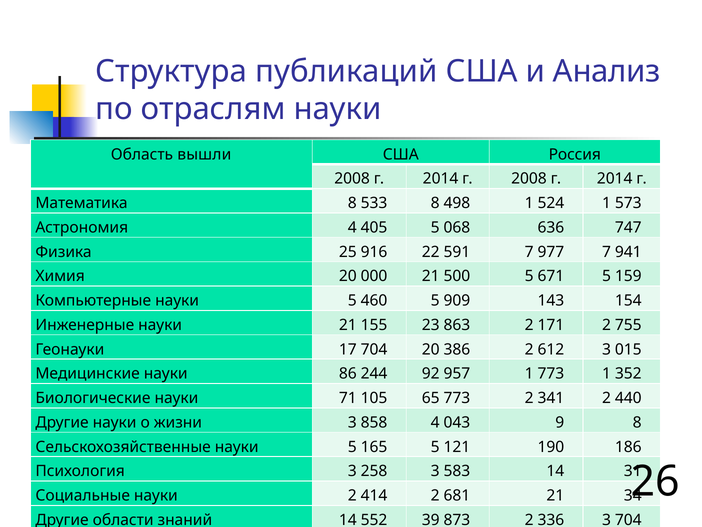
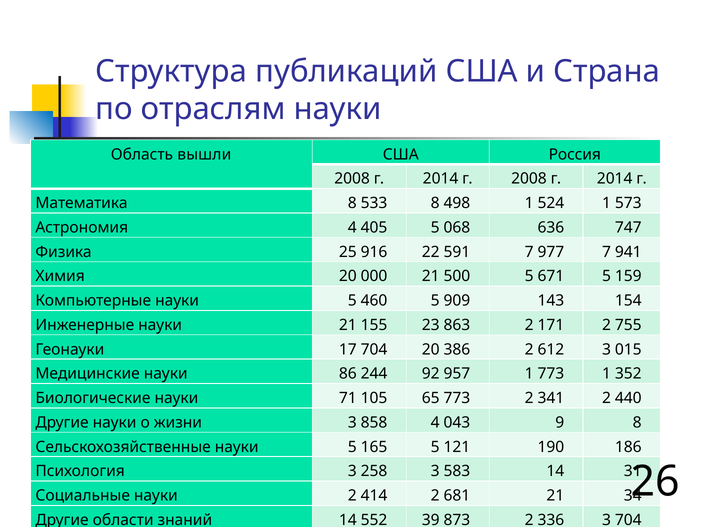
Анализ: Анализ -> Страна
